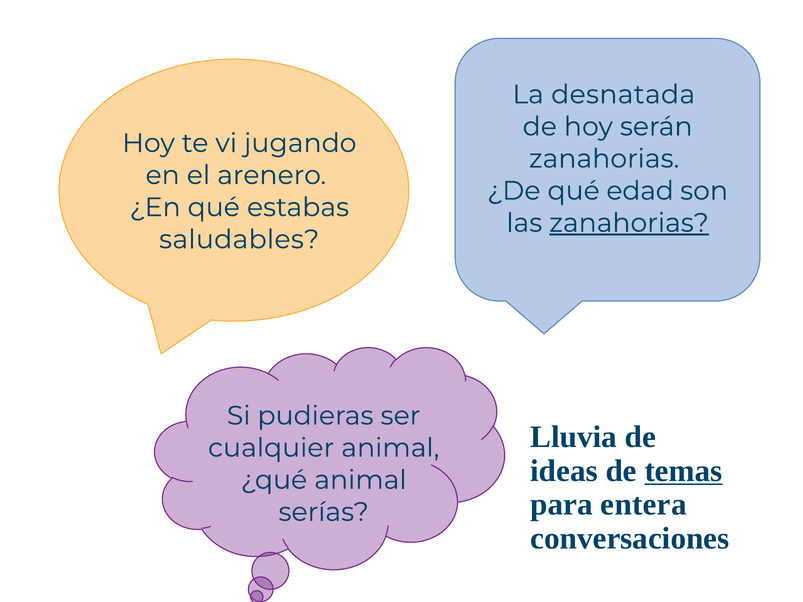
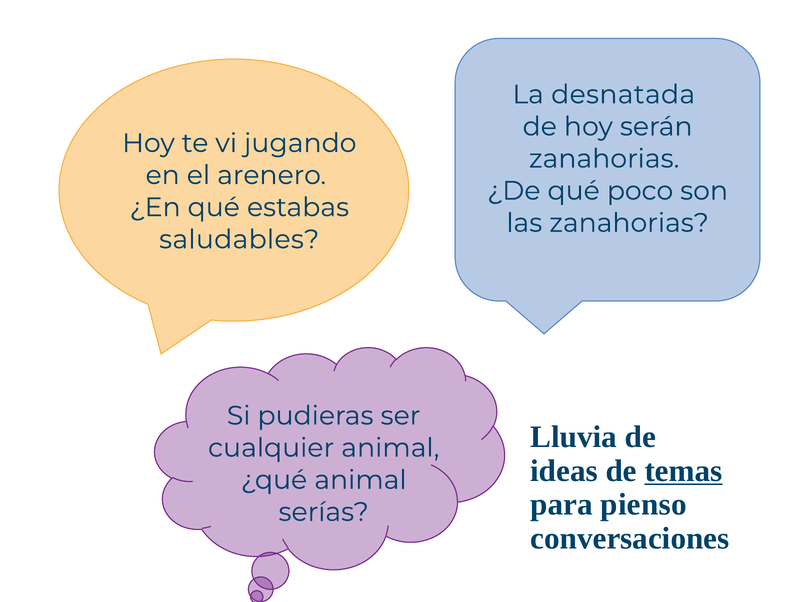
edad: edad -> poco
zanahorias at (629, 223) underline: present -> none
entera: entera -> pienso
